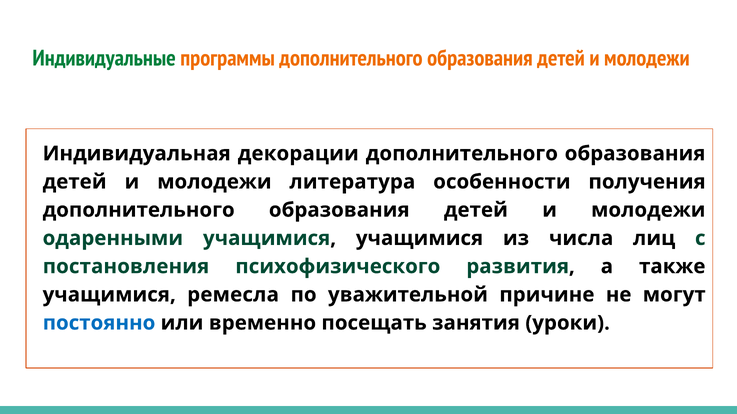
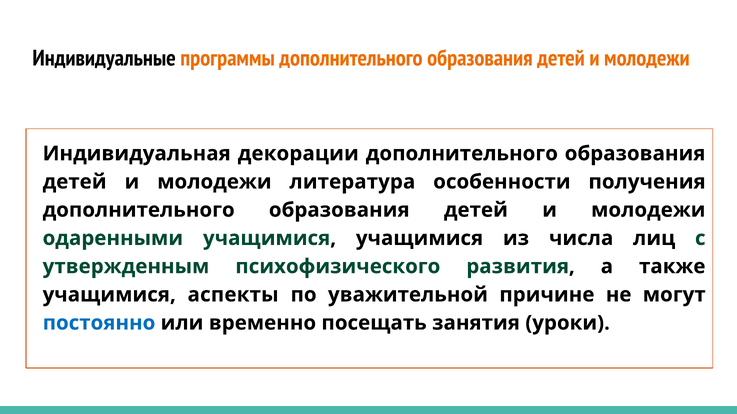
Индивидуальные colour: green -> black
постановления: постановления -> утвержденным
ремесла: ремесла -> аспекты
